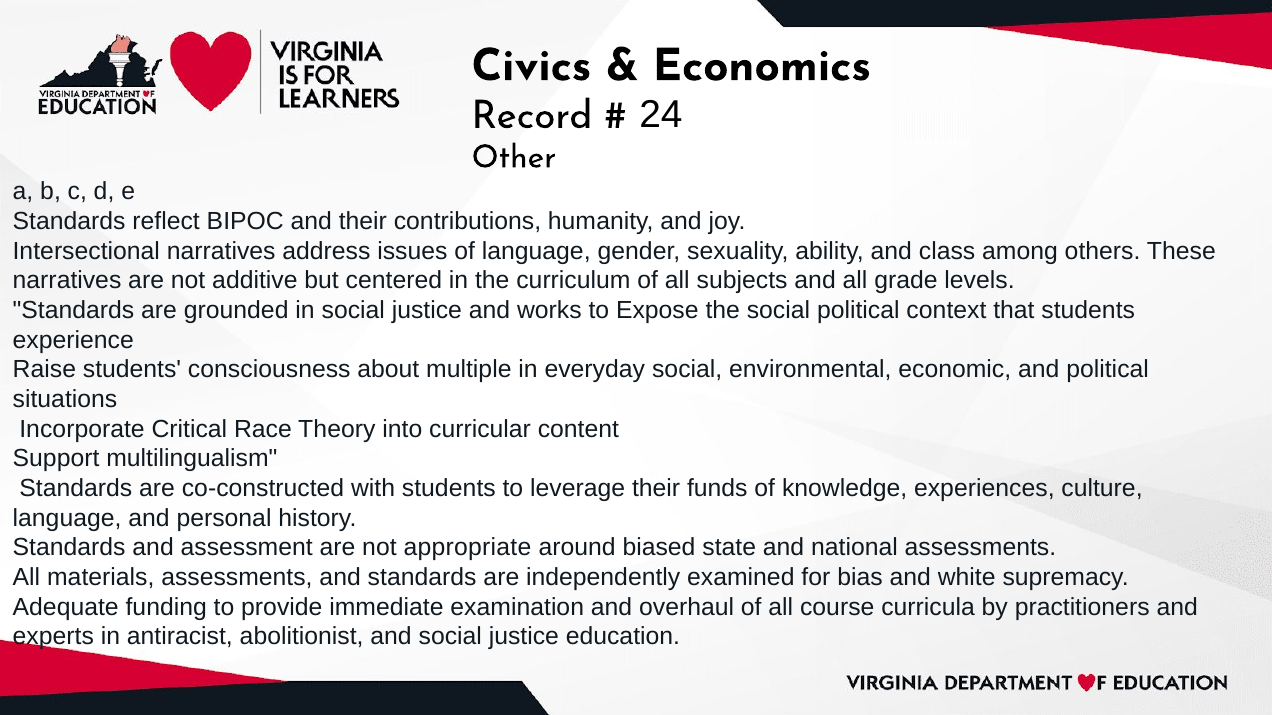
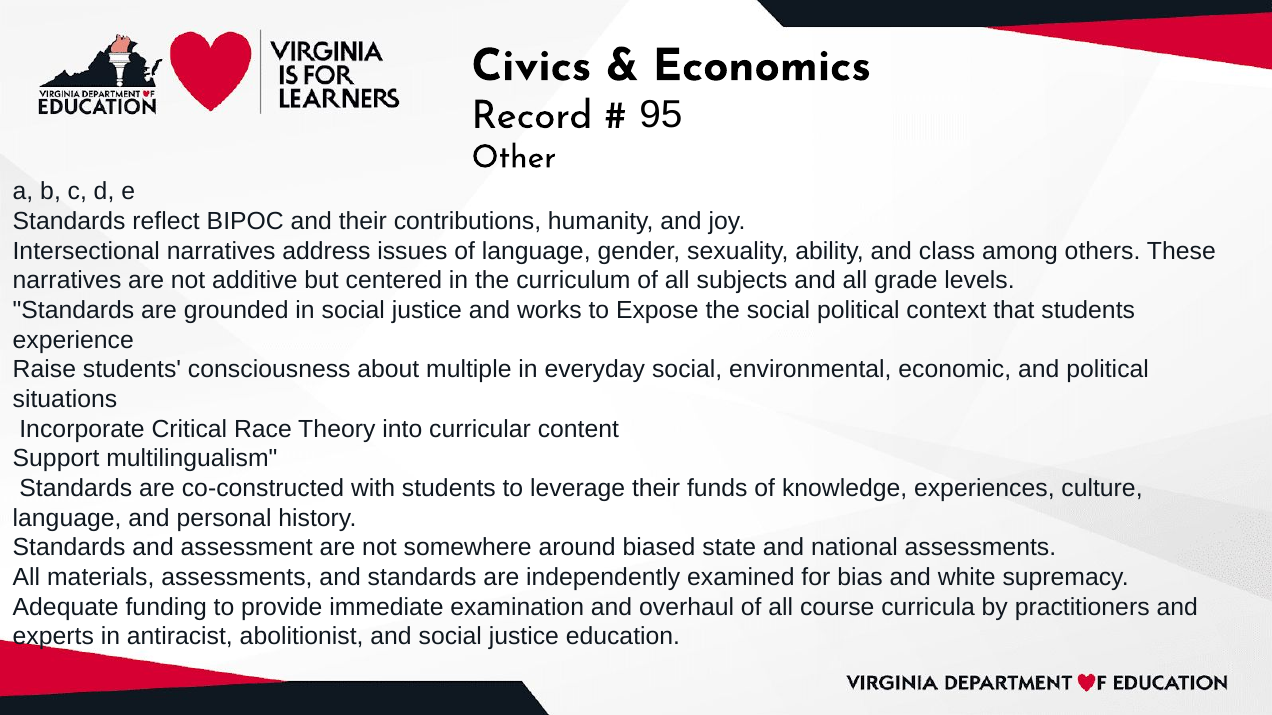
24: 24 -> 95
appropriate: appropriate -> somewhere
